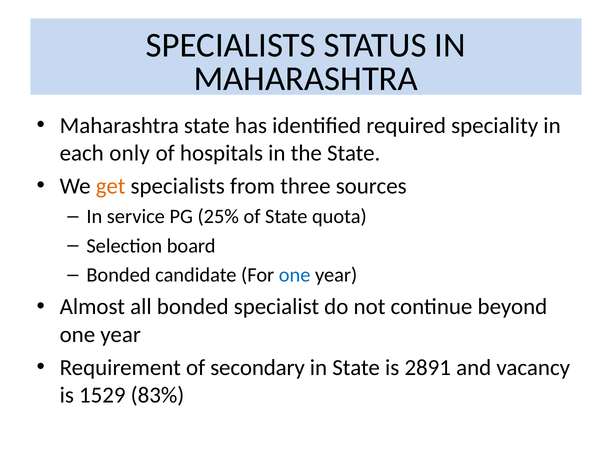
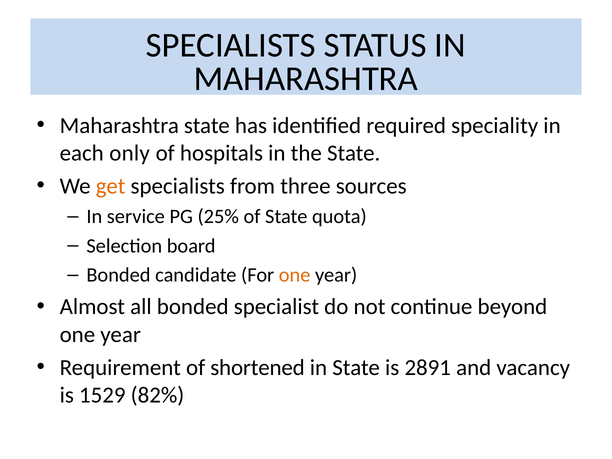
one at (295, 275) colour: blue -> orange
secondary: secondary -> shortened
83%: 83% -> 82%
